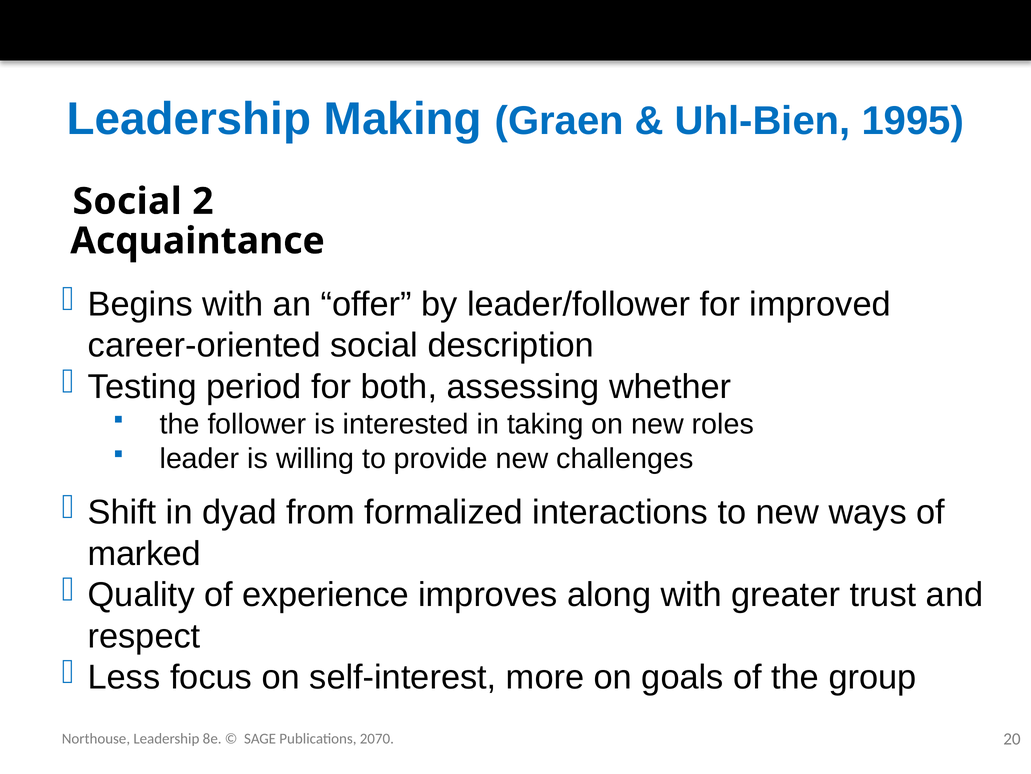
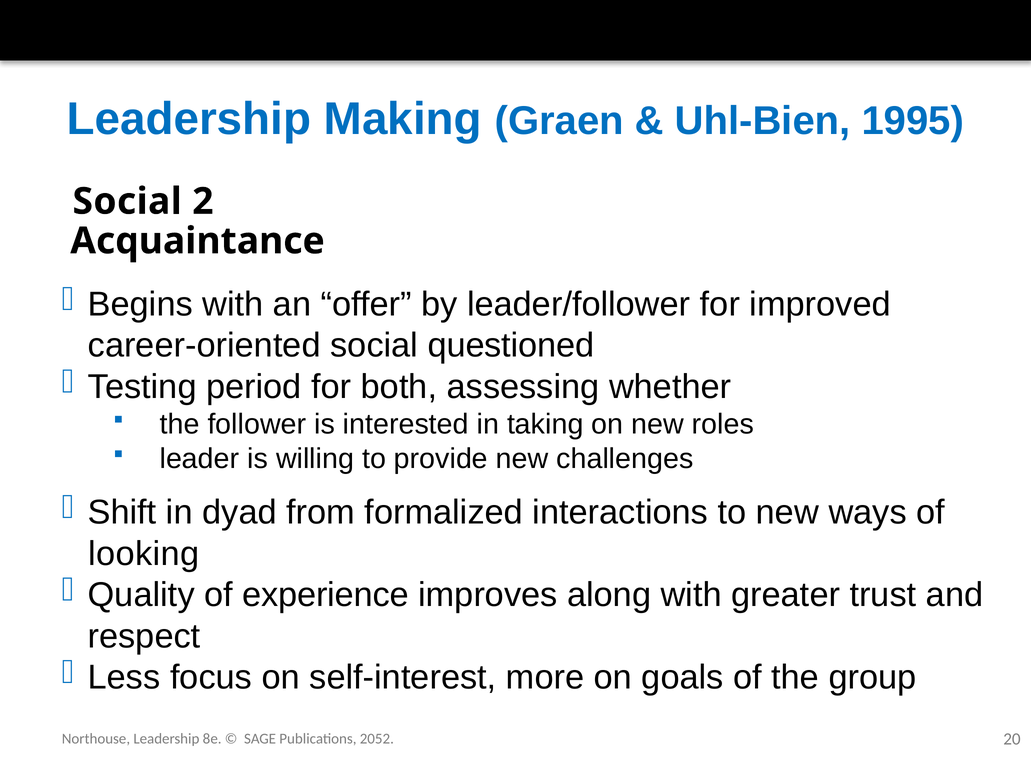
description: description -> questioned
marked: marked -> looking
2070: 2070 -> 2052
